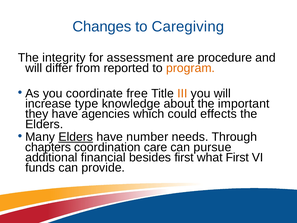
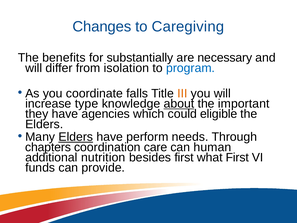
integrity: integrity -> benefits
assessment: assessment -> substantially
procedure: procedure -> necessary
reported: reported -> isolation
program colour: orange -> blue
free: free -> falls
about underline: none -> present
effects: effects -> eligible
number: number -> perform
pursue: pursue -> human
financial: financial -> nutrition
